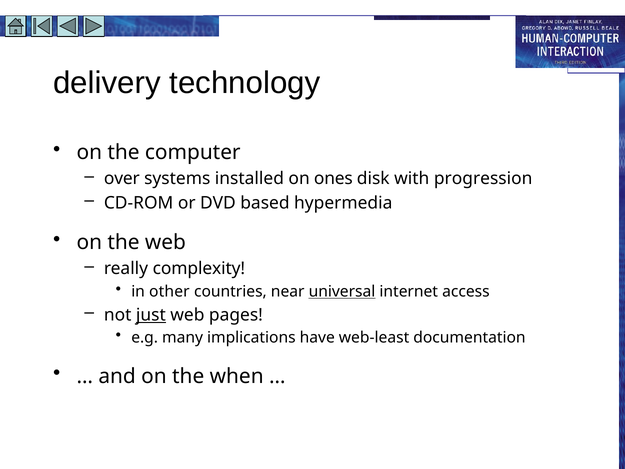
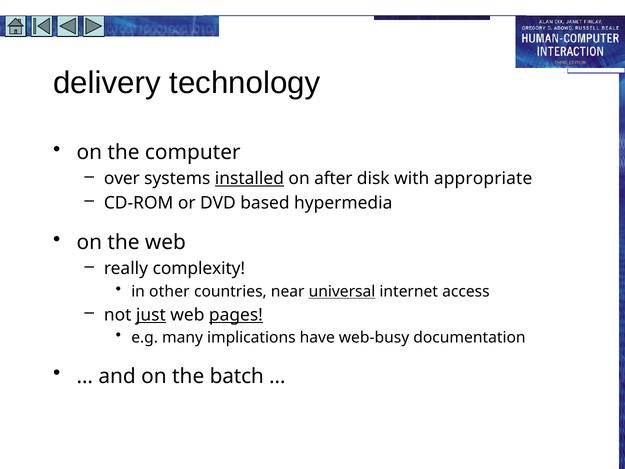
installed underline: none -> present
ones: ones -> after
progression: progression -> appropriate
pages underline: none -> present
web-least: web-least -> web-busy
when: when -> batch
